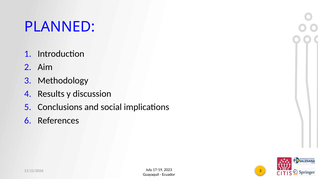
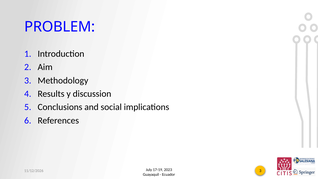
PLANNED: PLANNED -> PROBLEM
